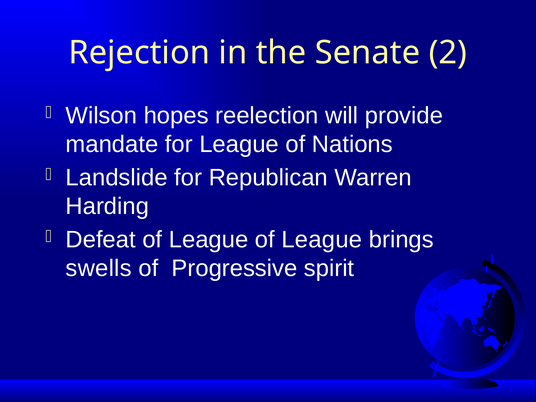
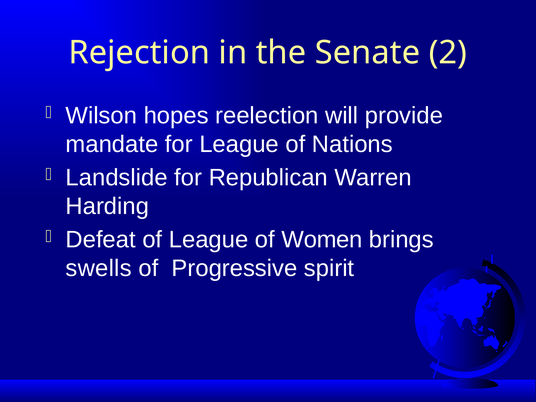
League of League: League -> Women
